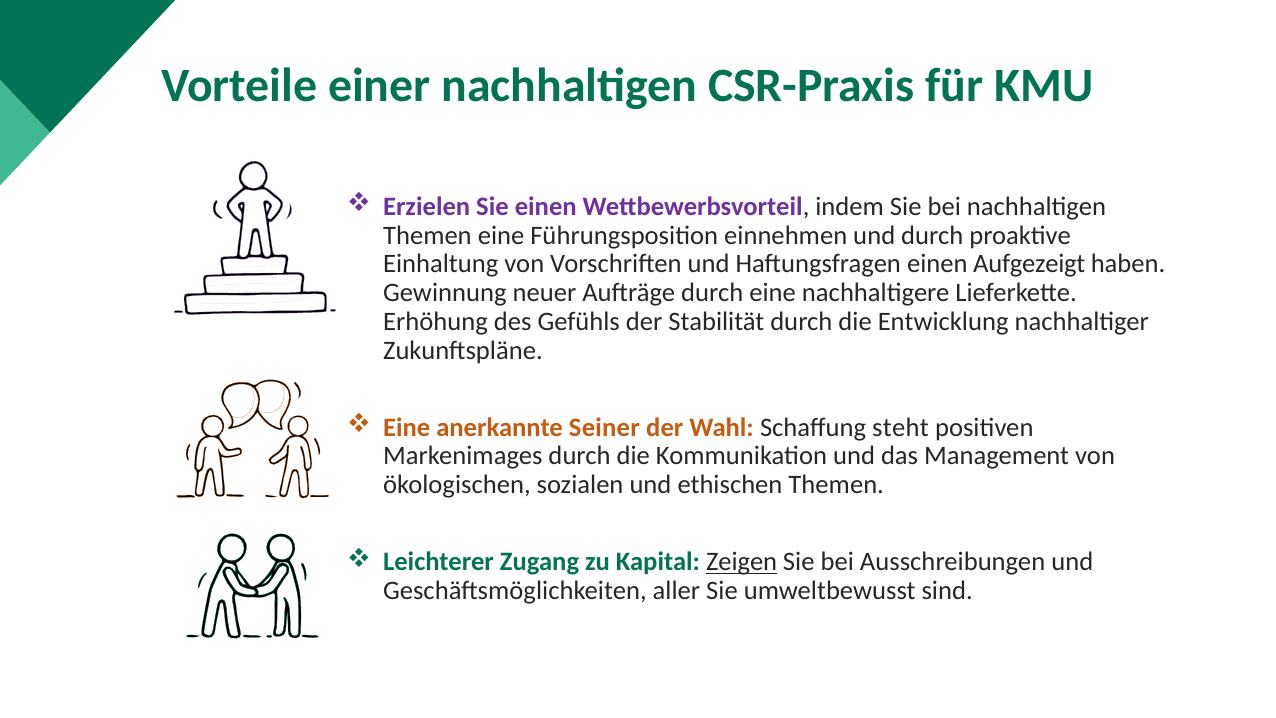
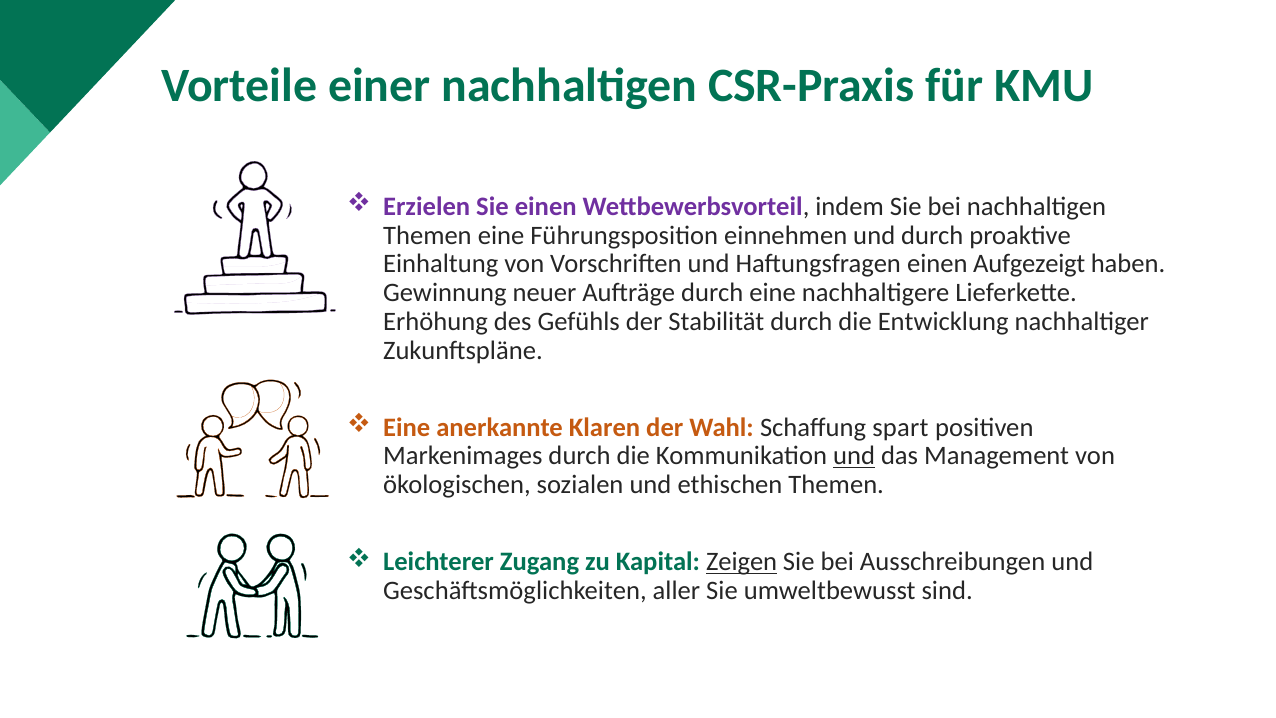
Seiner: Seiner -> Klaren
steht: steht -> spart
und at (854, 456) underline: none -> present
